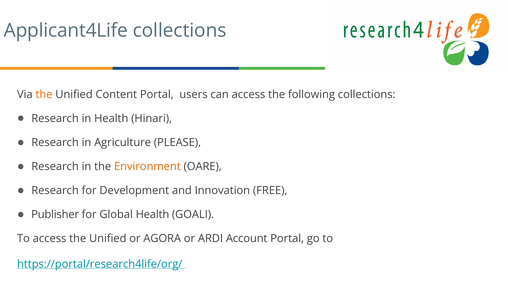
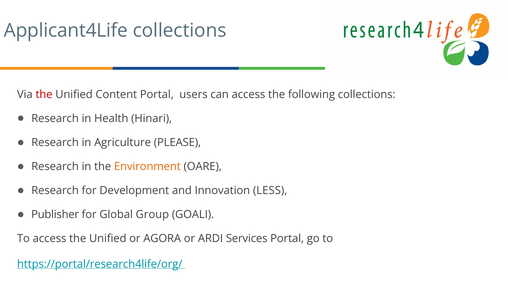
the at (44, 94) colour: orange -> red
FREE: FREE -> LESS
Global Health: Health -> Group
Account: Account -> Services
